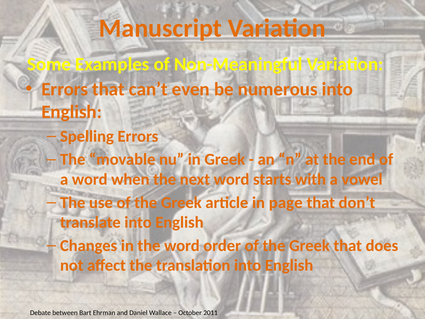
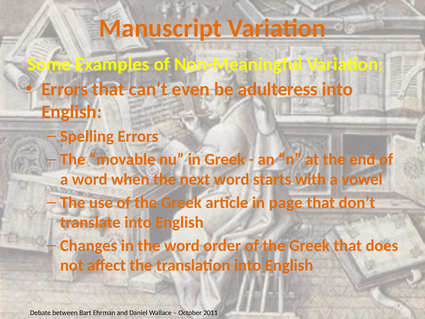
numerous: numerous -> adulteress
